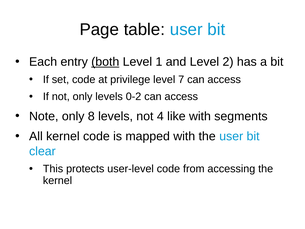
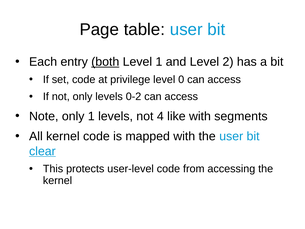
7: 7 -> 0
only 8: 8 -> 1
clear underline: none -> present
